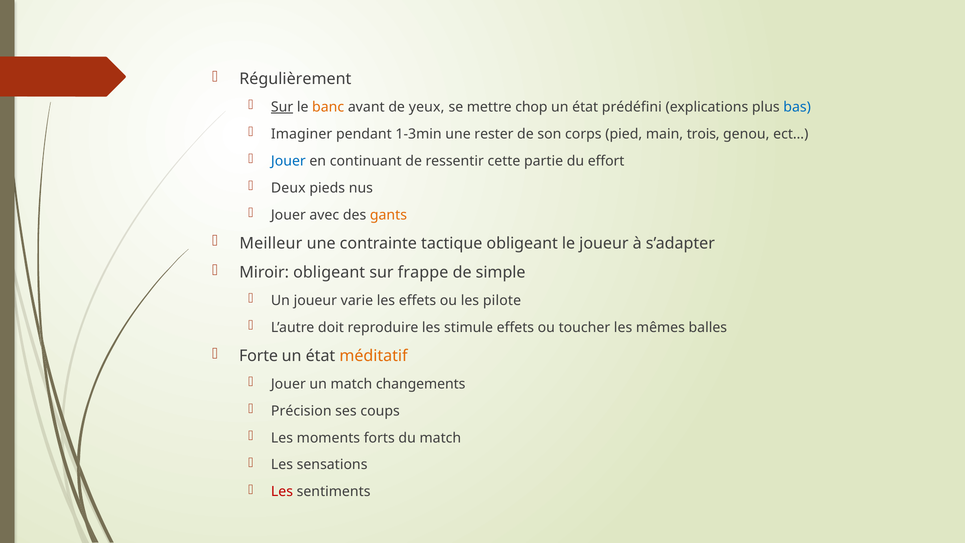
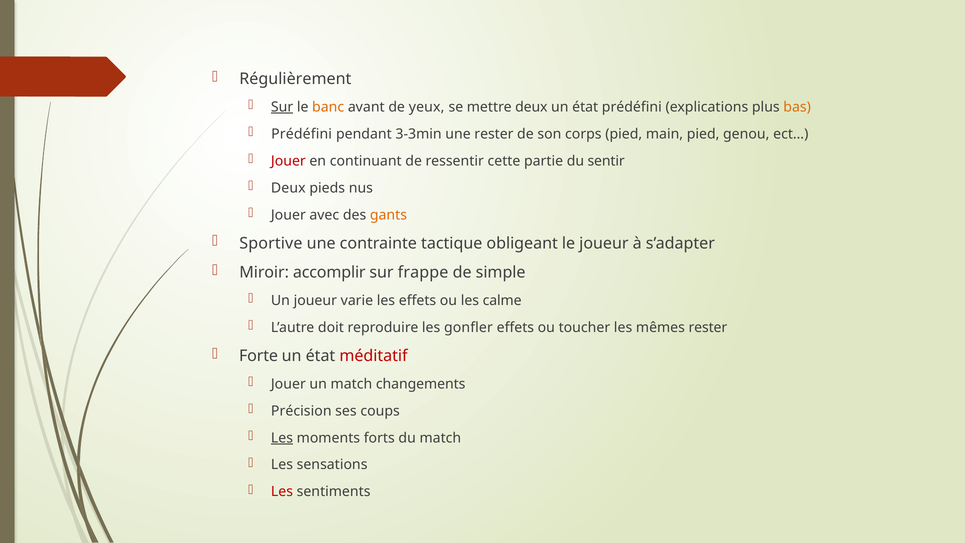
mettre chop: chop -> deux
bas colour: blue -> orange
Imaginer at (302, 134): Imaginer -> Prédéfini
1-3min: 1-3min -> 3-3min
main trois: trois -> pied
Jouer at (288, 161) colour: blue -> red
effort: effort -> sentir
Meilleur: Meilleur -> Sportive
Miroir obligeant: obligeant -> accomplir
pilote: pilote -> calme
stimule: stimule -> gonfler
mêmes balles: balles -> rester
méditatif colour: orange -> red
Les at (282, 438) underline: none -> present
